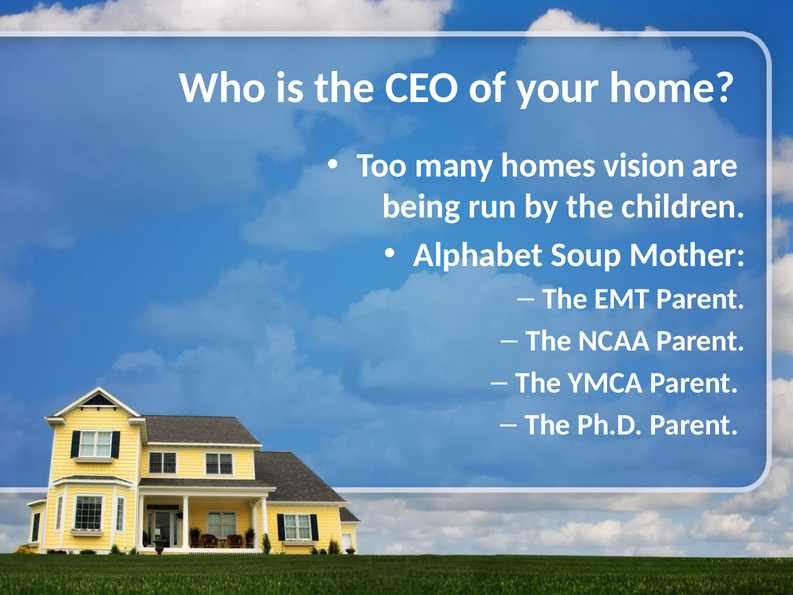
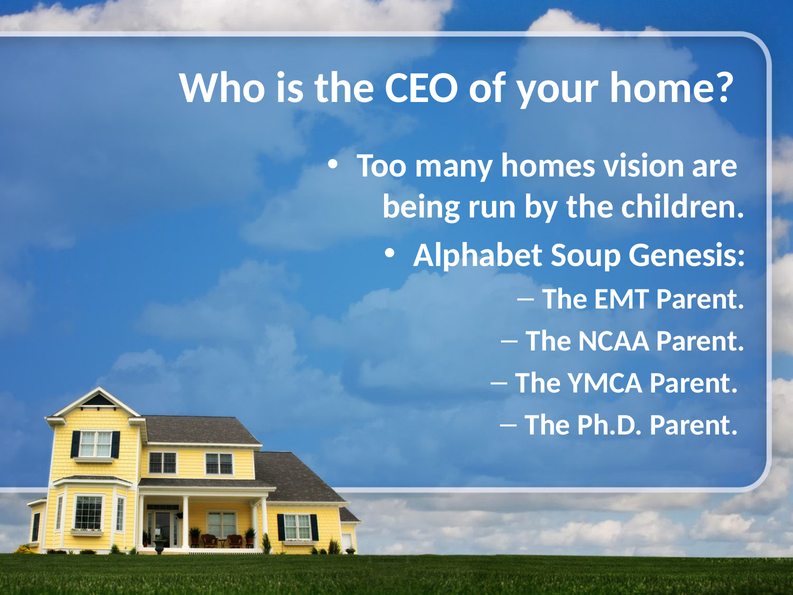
Mother: Mother -> Genesis
